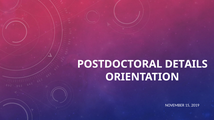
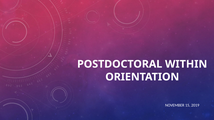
DETAILS: DETAILS -> WITHIN
